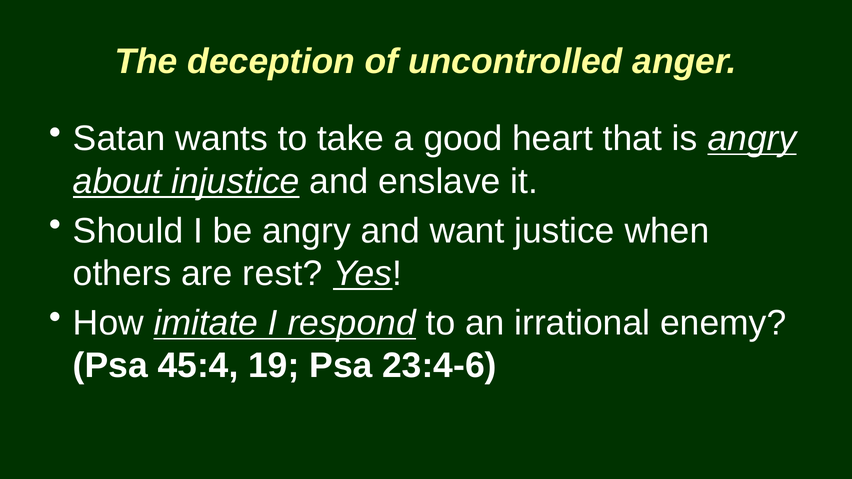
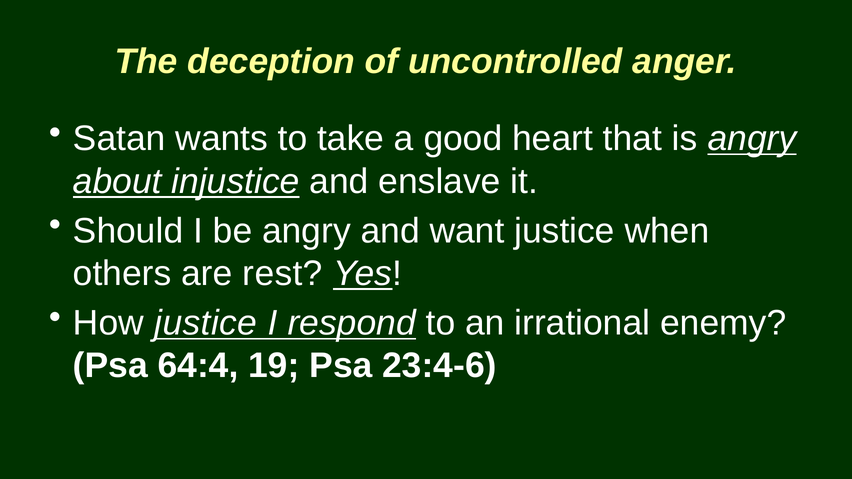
How imitate: imitate -> justice
45:4: 45:4 -> 64:4
